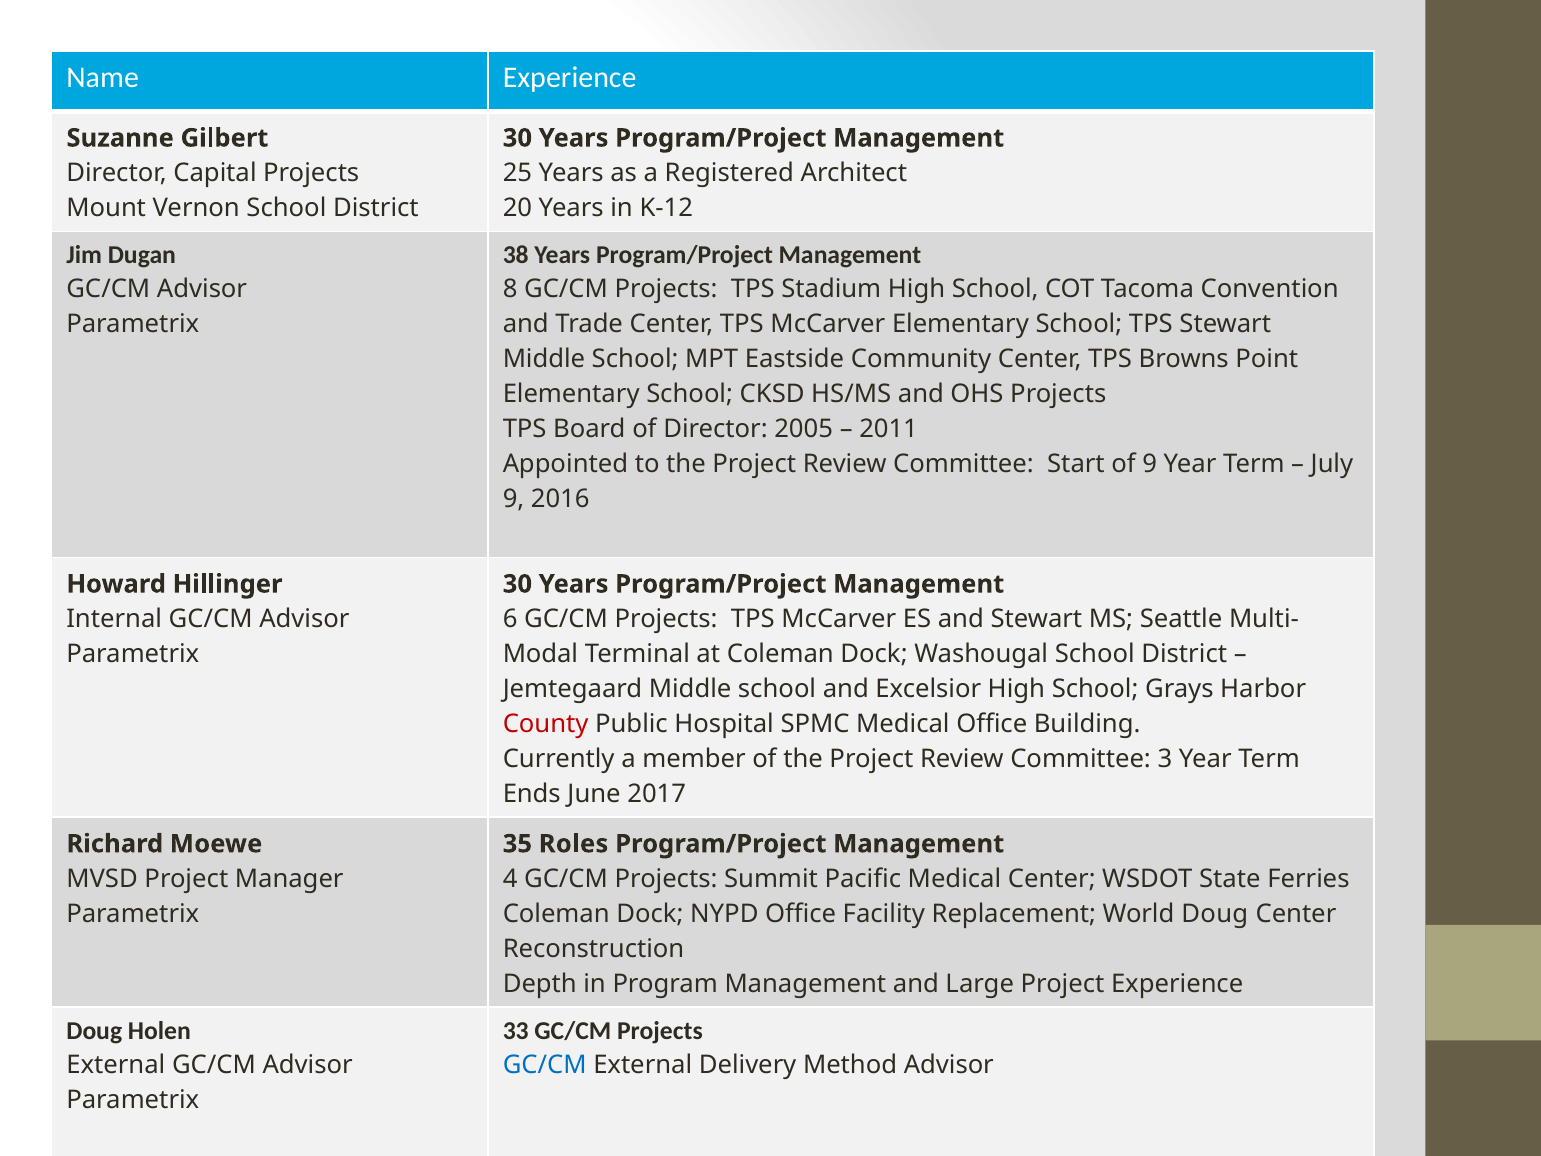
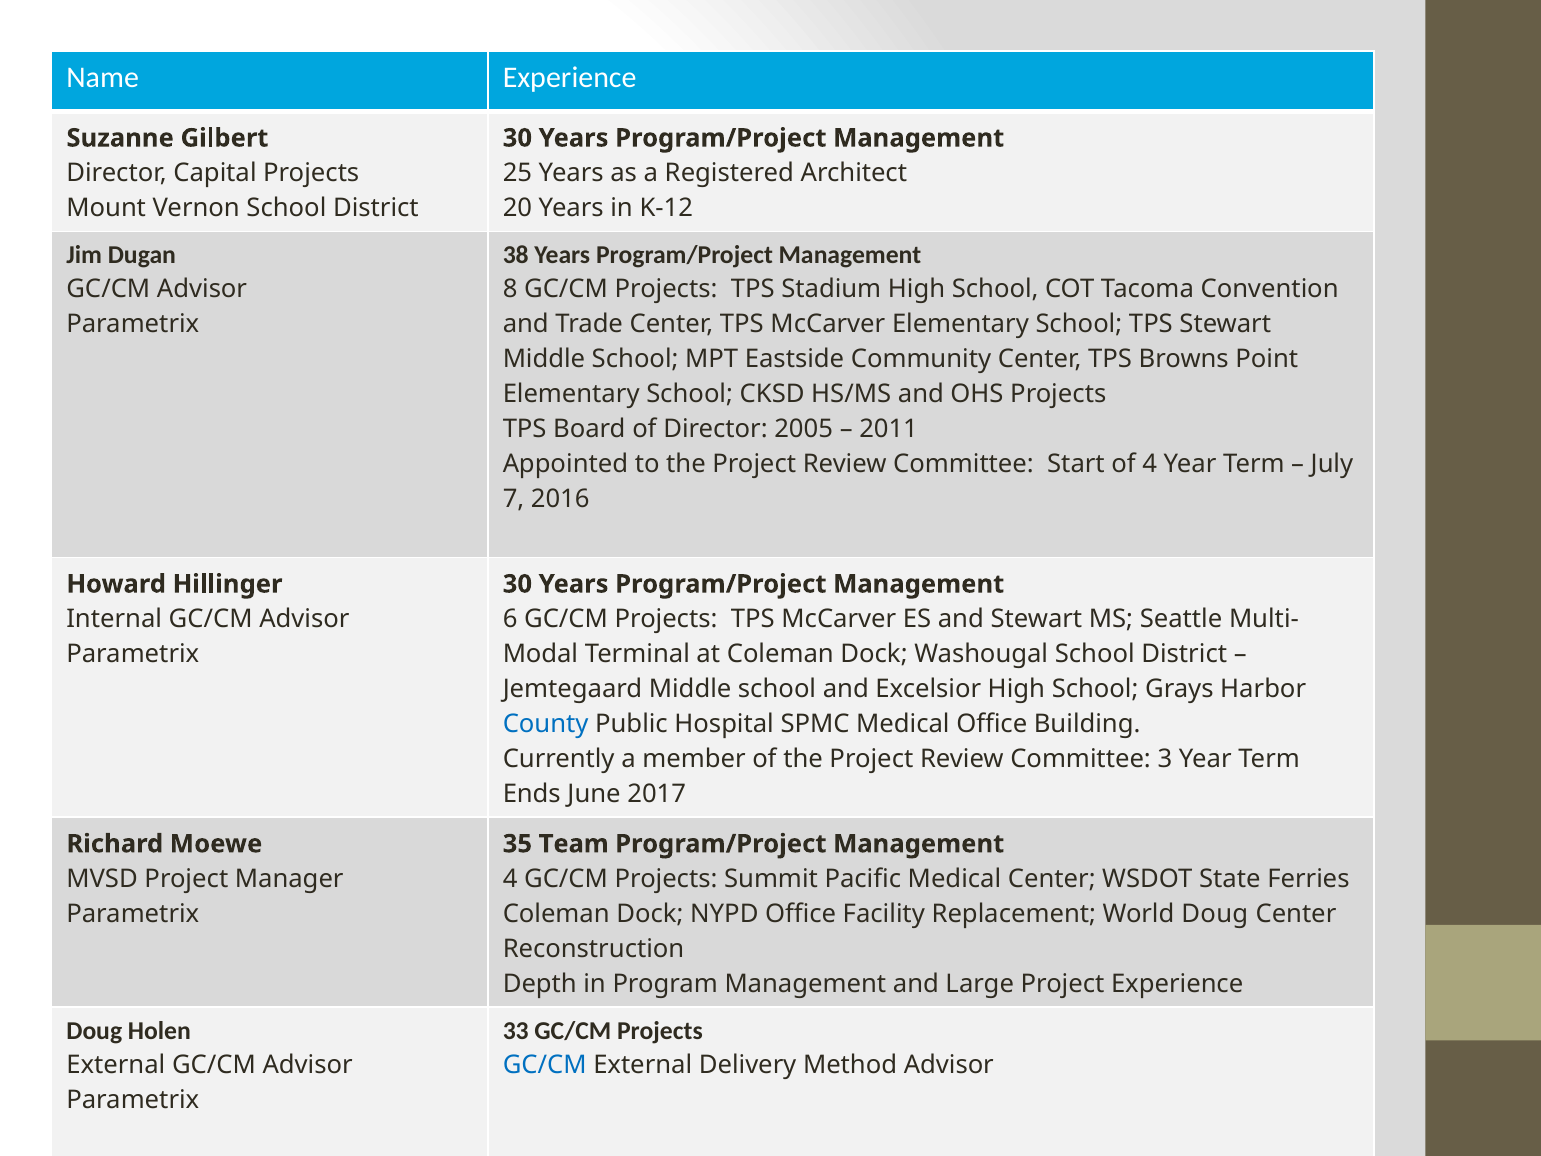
of 9: 9 -> 4
9 at (514, 499): 9 -> 7
County colour: red -> blue
35 Roles: Roles -> Team
